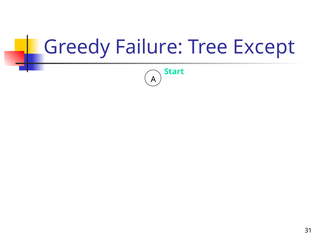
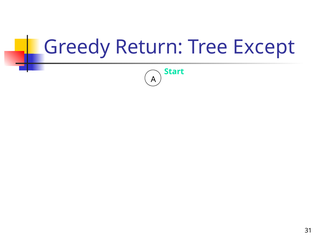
Failure: Failure -> Return
